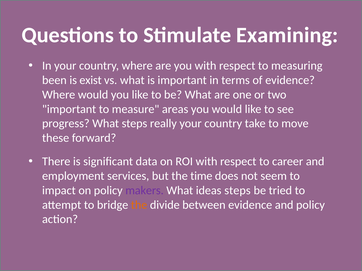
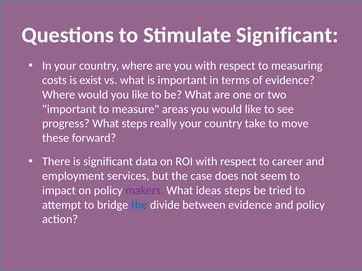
Stimulate Examining: Examining -> Significant
been: been -> costs
time: time -> case
the at (139, 205) colour: orange -> blue
